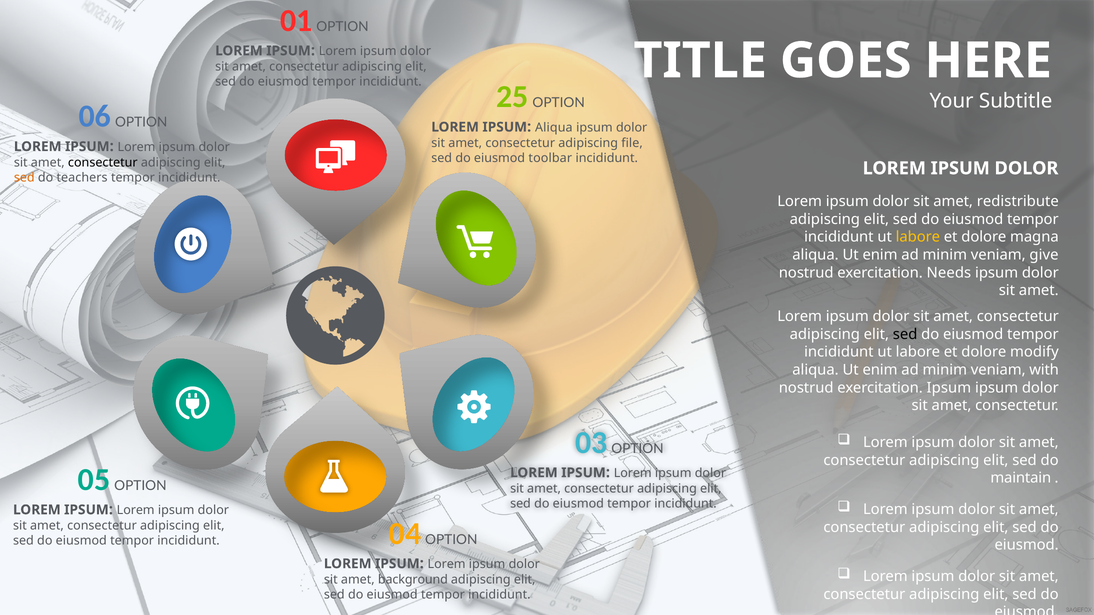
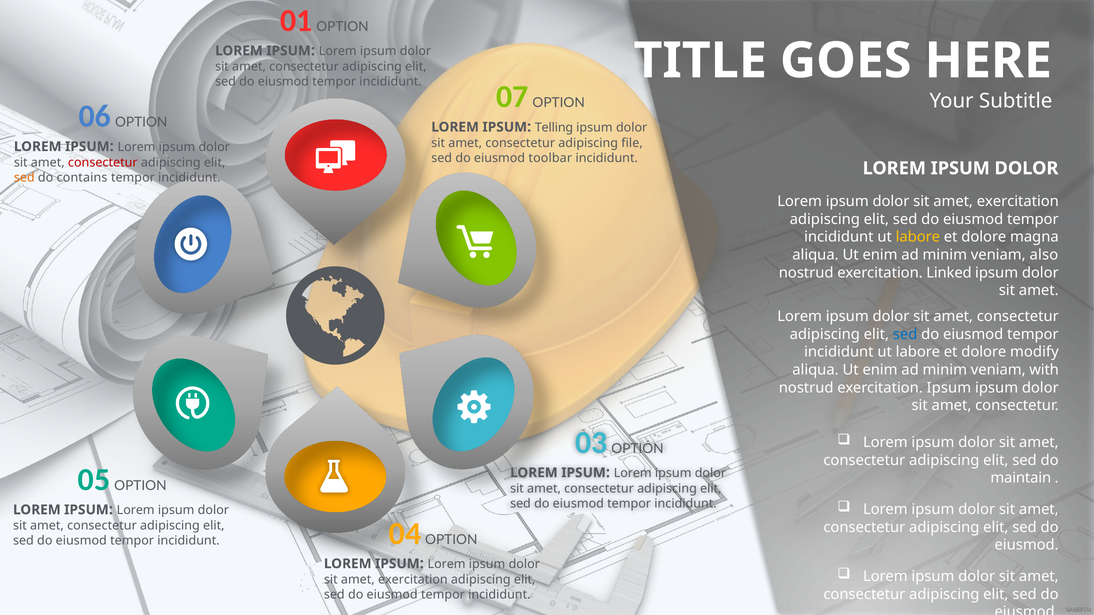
25: 25 -> 07
IPSUM Aliqua: Aliqua -> Telling
consectetur at (103, 163) colour: black -> red
teachers: teachers -> contains
redistribute at (1018, 202): redistribute -> exercitation
give: give -> also
Needs: Needs -> Linked
sed at (905, 334) colour: black -> blue
background at (413, 580): background -> exercitation
